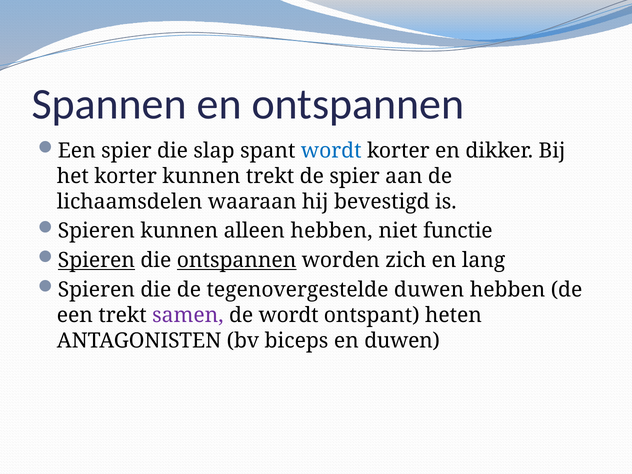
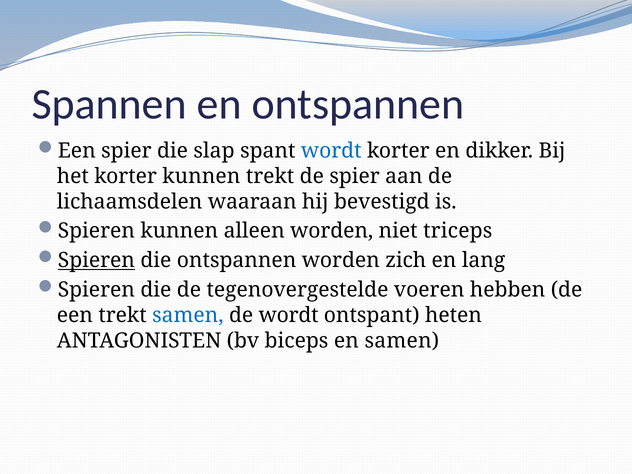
alleen hebben: hebben -> worden
functie: functie -> triceps
ontspannen at (237, 261) underline: present -> none
tegenovergestelde duwen: duwen -> voeren
samen at (188, 315) colour: purple -> blue
en duwen: duwen -> samen
